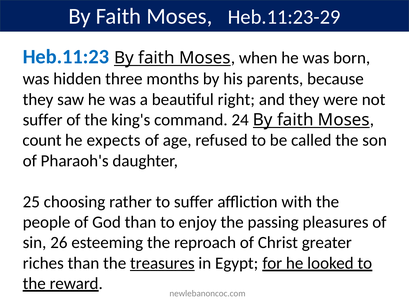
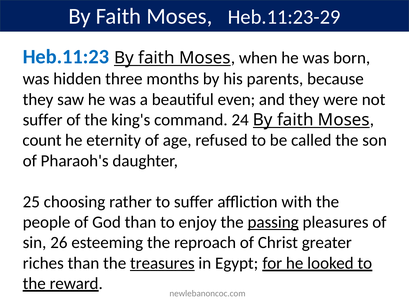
right: right -> even
expects: expects -> eternity
passing underline: none -> present
